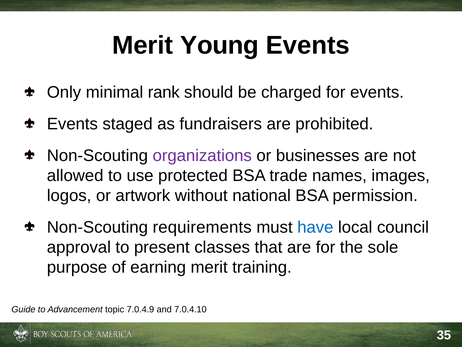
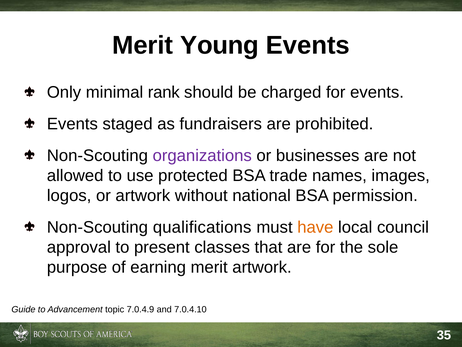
requirements: requirements -> qualifications
have colour: blue -> orange
merit training: training -> artwork
